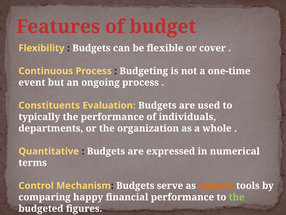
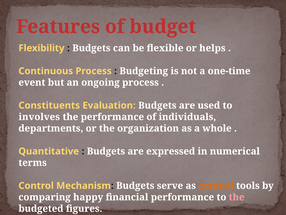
cover: cover -> helps
typically: typically -> involves
the at (237, 197) colour: light green -> pink
